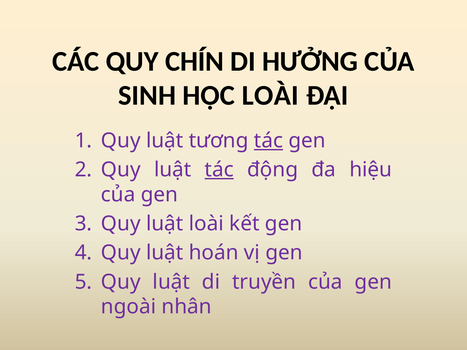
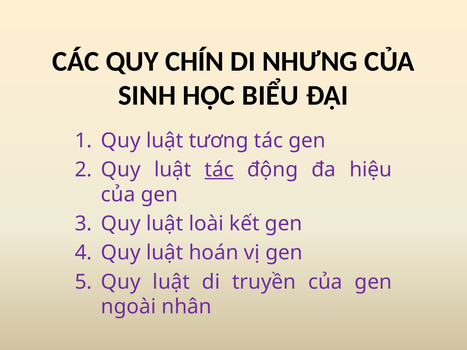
HƯỞNG: HƯỞNG -> NHƯNG
HỌC LOÀI: LOÀI -> BIỂU
tác at (269, 141) underline: present -> none
